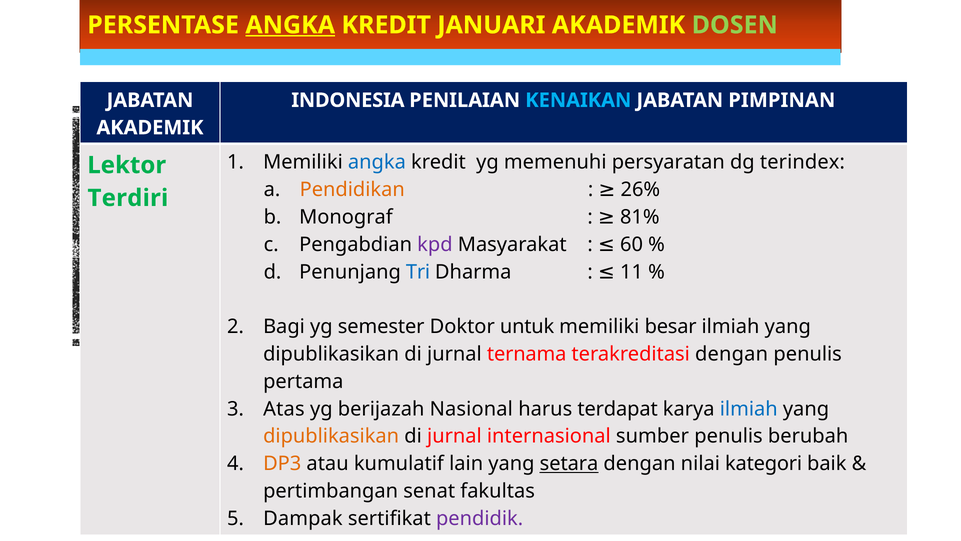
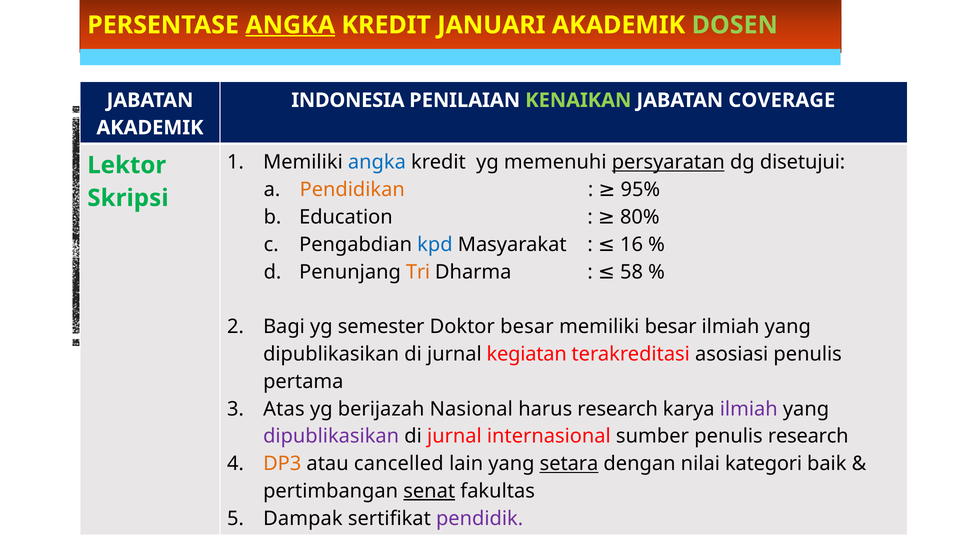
KENAIKAN colour: light blue -> light green
PIMPINAN: PIMPINAN -> COVERAGE
persyaratan underline: none -> present
terindex: terindex -> disetujui
26%: 26% -> 95%
Terdiri: Terdiri -> Skripsi
Monograf: Monograf -> Education
81%: 81% -> 80%
kpd colour: purple -> blue
60: 60 -> 16
Tri colour: blue -> orange
11: 11 -> 58
Doktor untuk: untuk -> besar
ternama: ternama -> kegiatan
terakreditasi dengan: dengan -> asosiasi
harus terdapat: terdapat -> research
ilmiah at (749, 409) colour: blue -> purple
dipublikasikan at (331, 436) colour: orange -> purple
penulis berubah: berubah -> research
kumulatif: kumulatif -> cancelled
senat underline: none -> present
